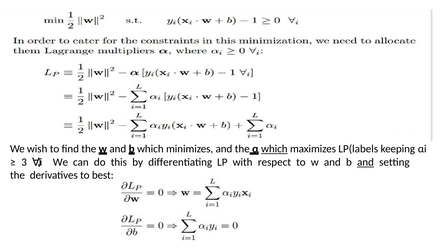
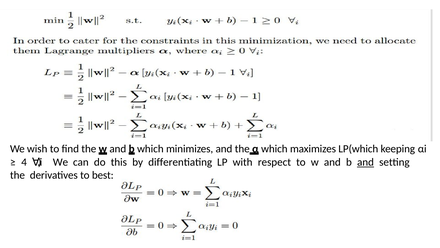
which at (274, 148) underline: present -> none
LP(labels: LP(labels -> LP(which
3: 3 -> 4
